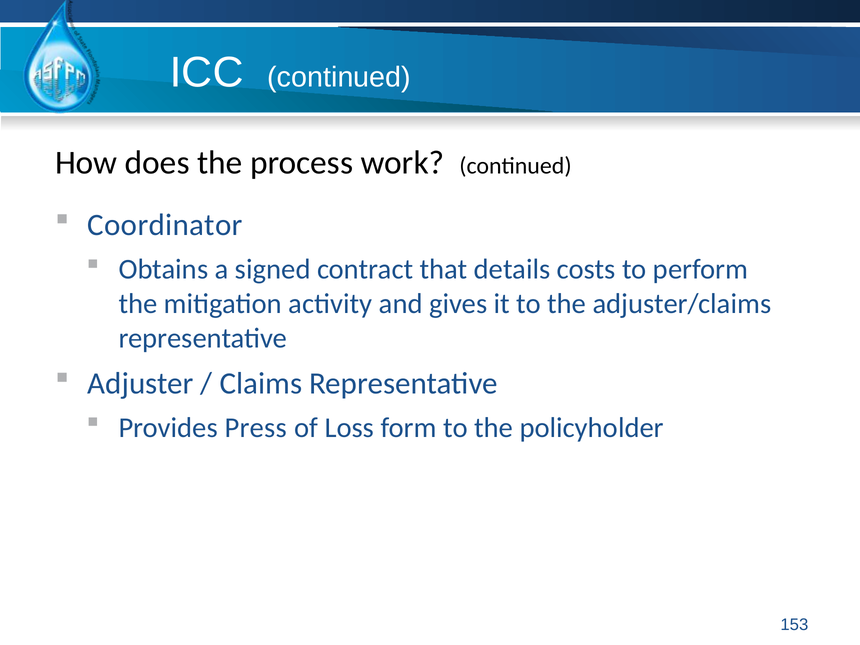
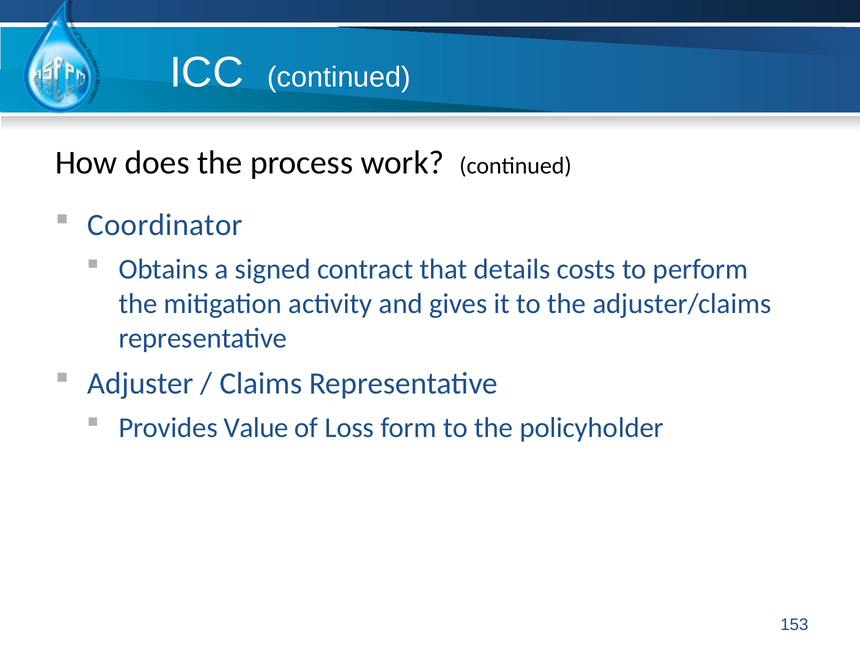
Press: Press -> Value
